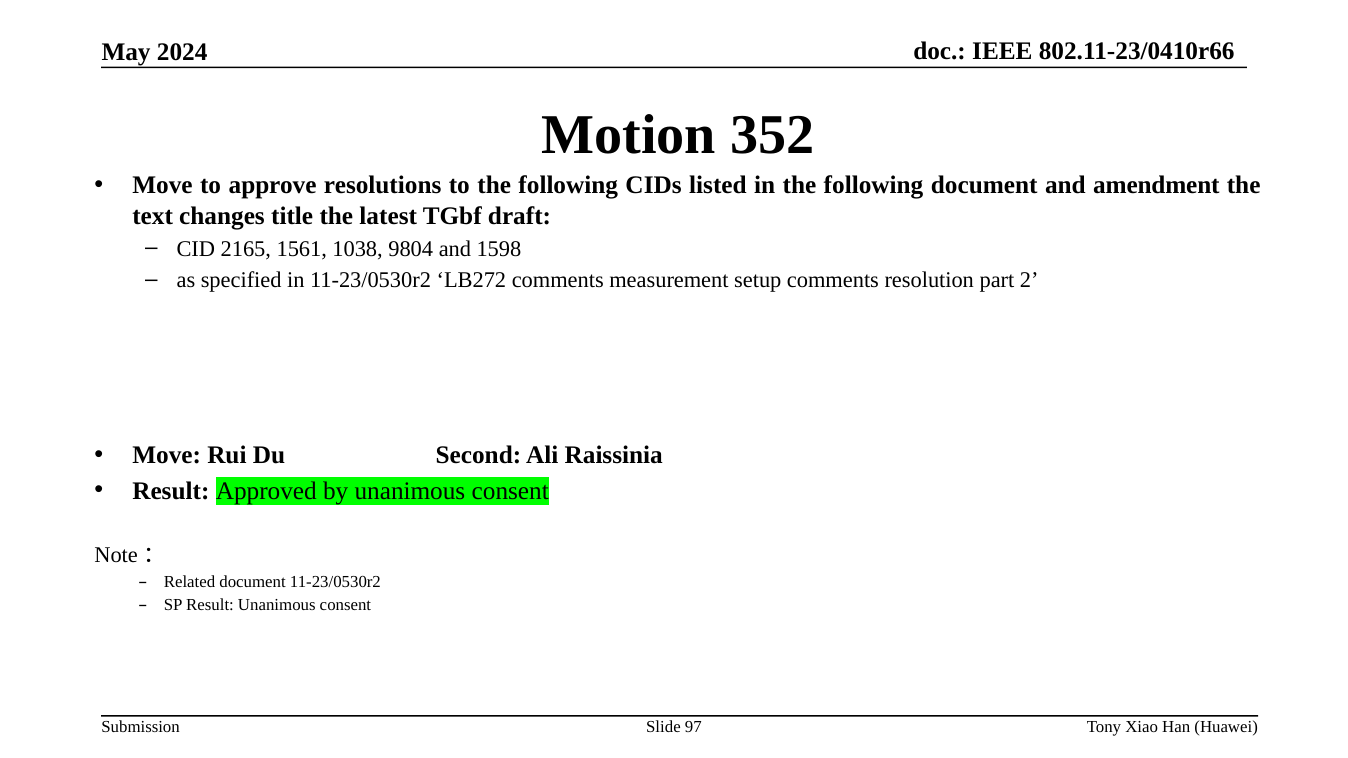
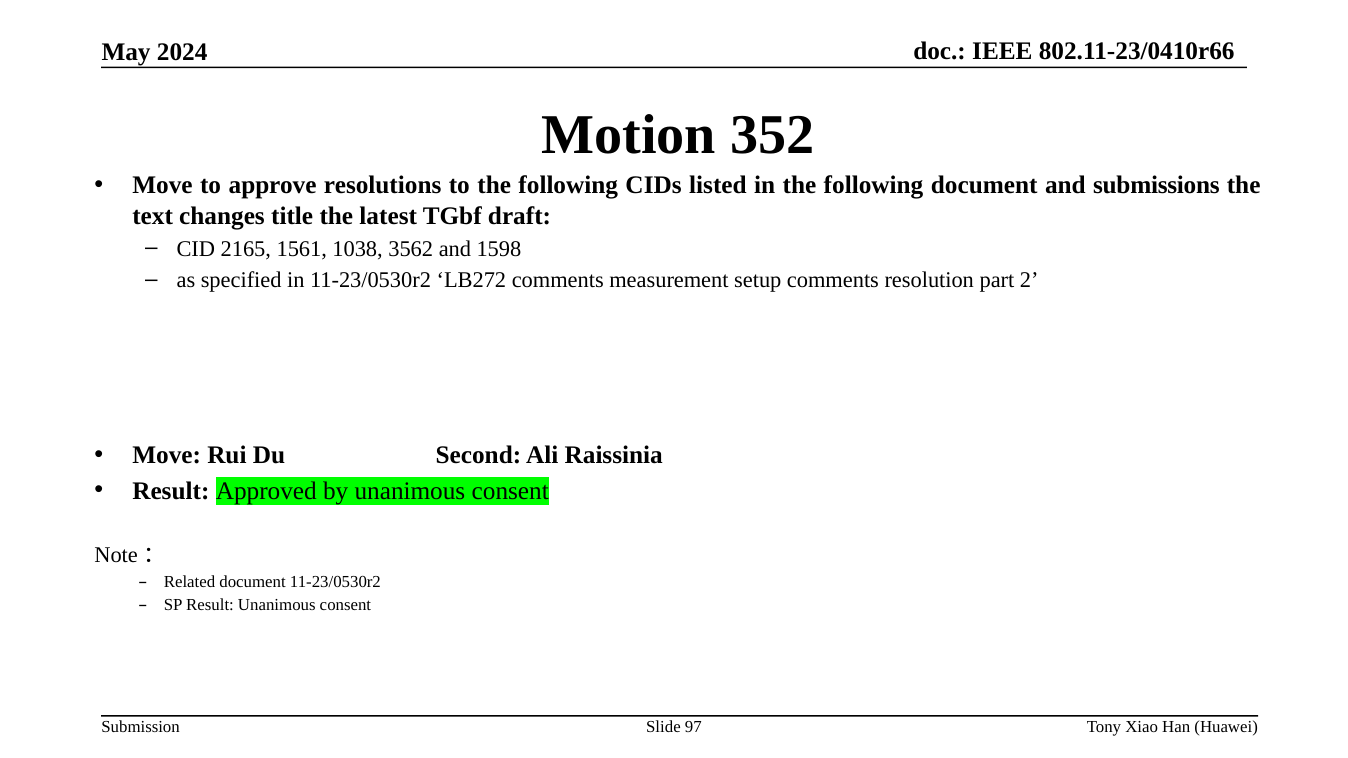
amendment: amendment -> submissions
9804: 9804 -> 3562
